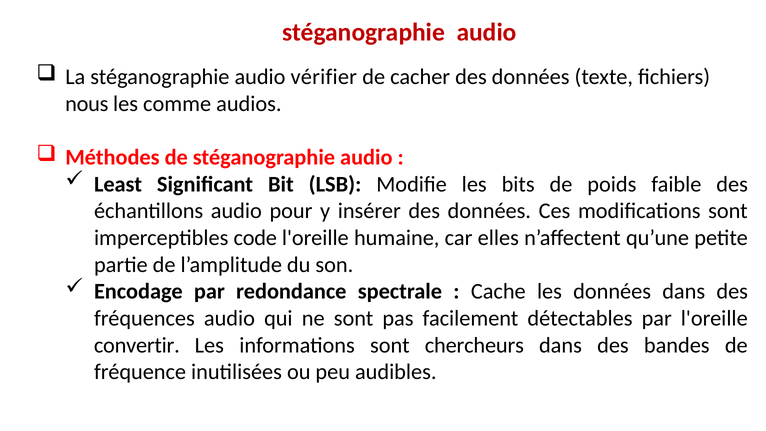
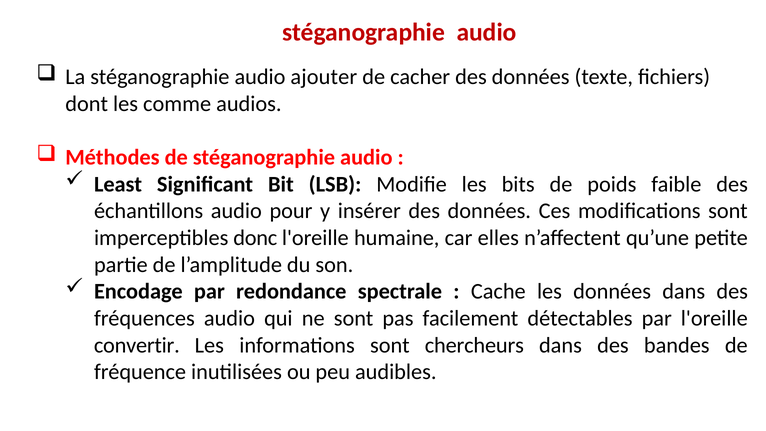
vérifier: vérifier -> ajouter
nous: nous -> dont
code: code -> donc
